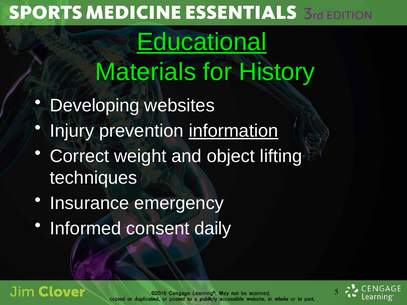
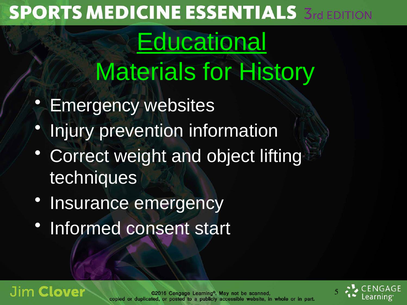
Developing at (95, 106): Developing -> Emergency
information underline: present -> none
daily: daily -> start
